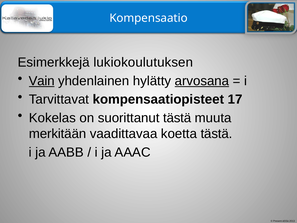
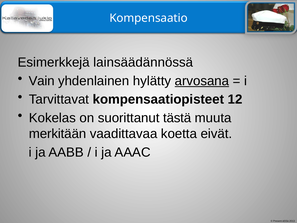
lukiokoulutuksen: lukiokoulutuksen -> lainsäädännössä
Vain underline: present -> none
17: 17 -> 12
koetta tästä: tästä -> eivät
